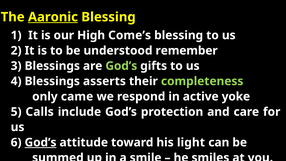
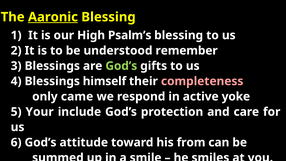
Come’s: Come’s -> Psalm’s
asserts: asserts -> himself
completeness colour: light green -> pink
Calls: Calls -> Your
God’s at (41, 142) underline: present -> none
light: light -> from
